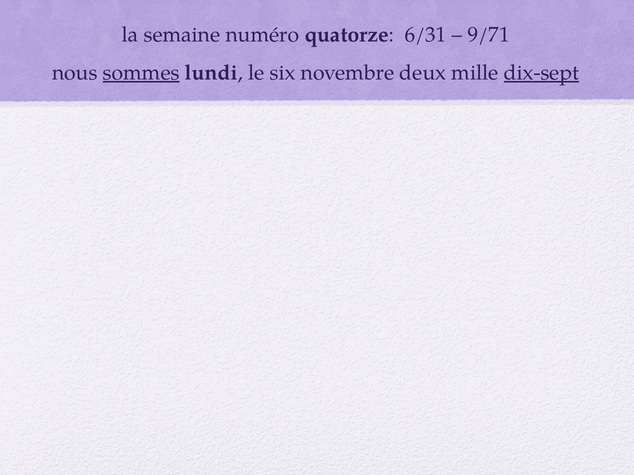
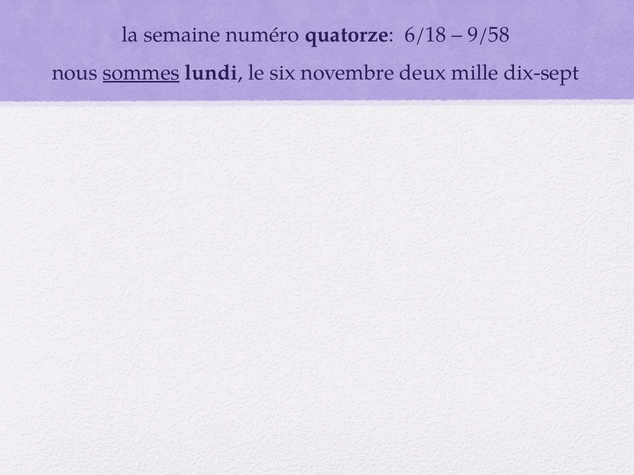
6/31: 6/31 -> 6/18
9/71: 9/71 -> 9/58
dix-sept underline: present -> none
